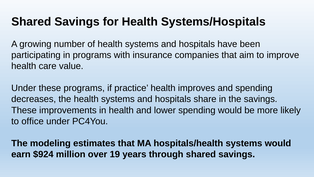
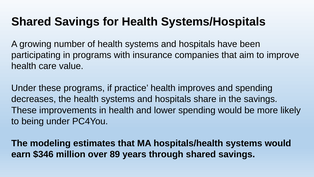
office: office -> being
$924: $924 -> $346
19: 19 -> 89
